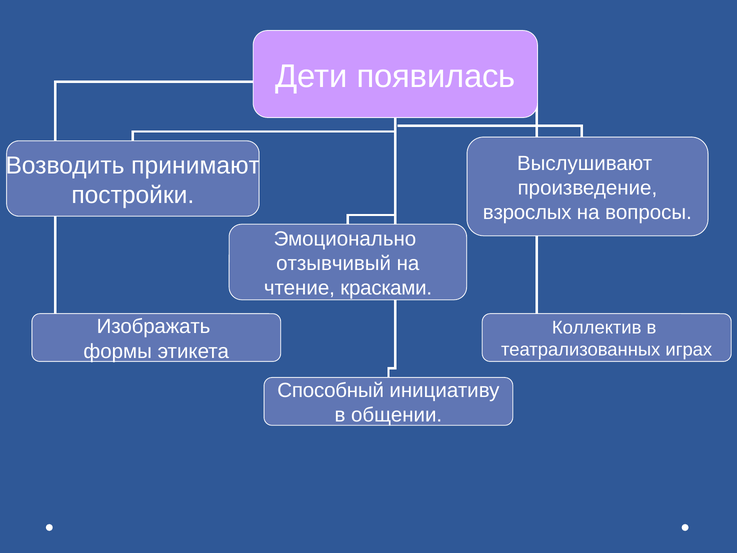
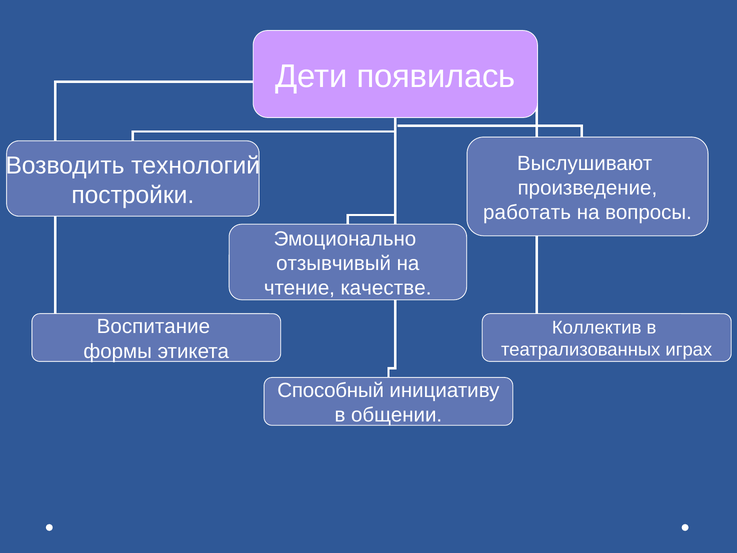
принимают: принимают -> технологий
взрослых: взрослых -> работать
красками: красками -> качестве
Изображать: Изображать -> Воспитание
